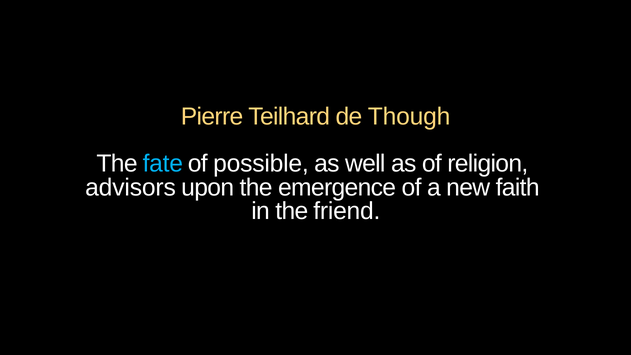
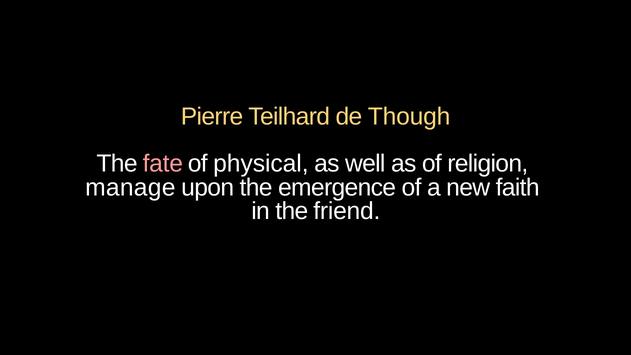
fate colour: light blue -> pink
possible: possible -> physical
advisors: advisors -> manage
